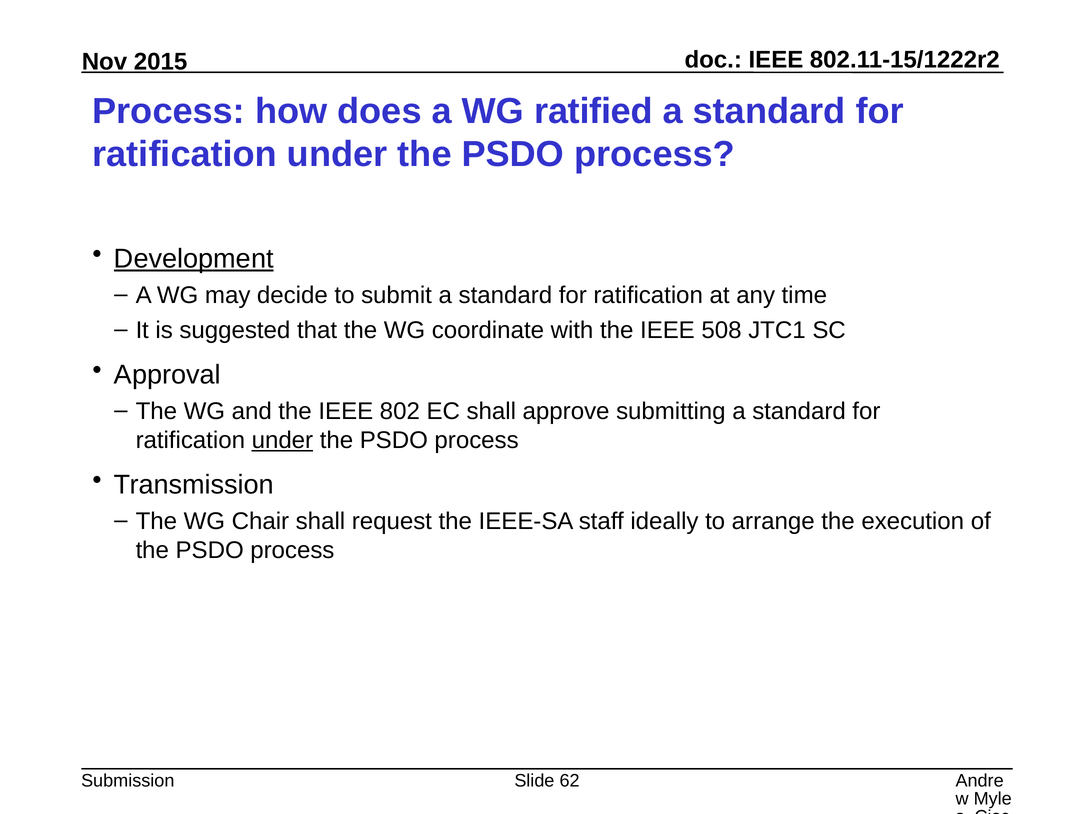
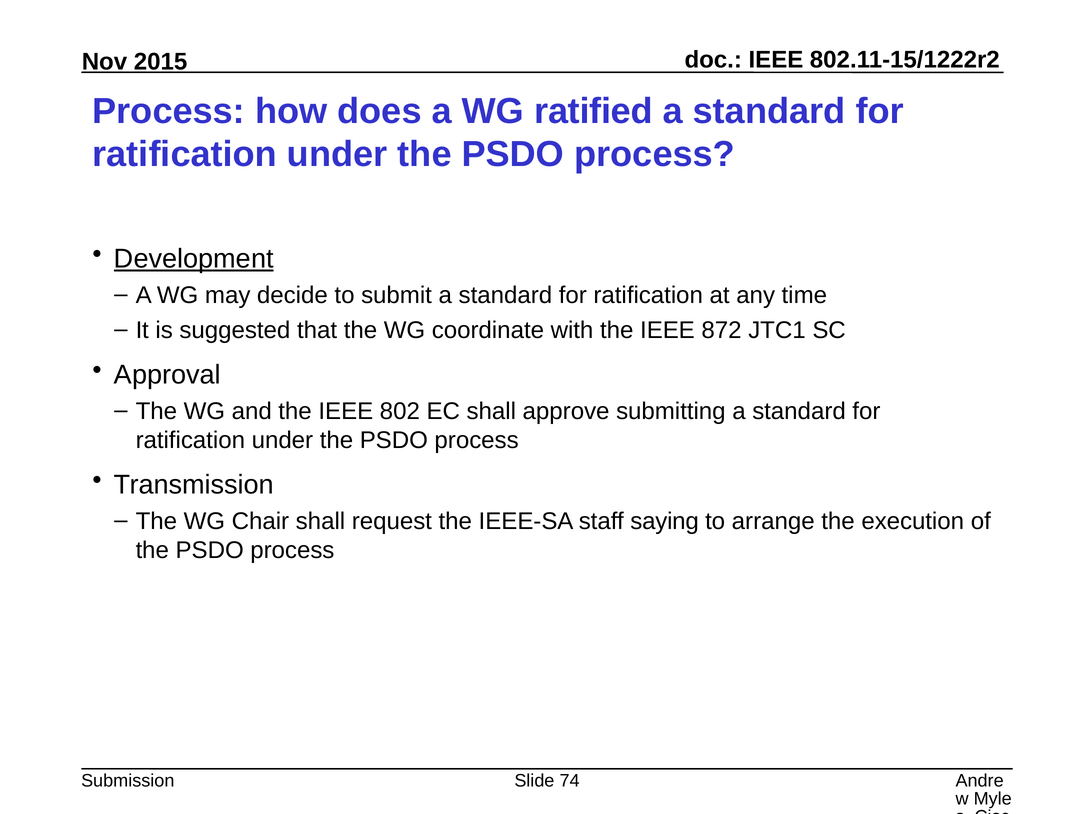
508: 508 -> 872
under at (282, 440) underline: present -> none
ideally: ideally -> saying
62: 62 -> 74
